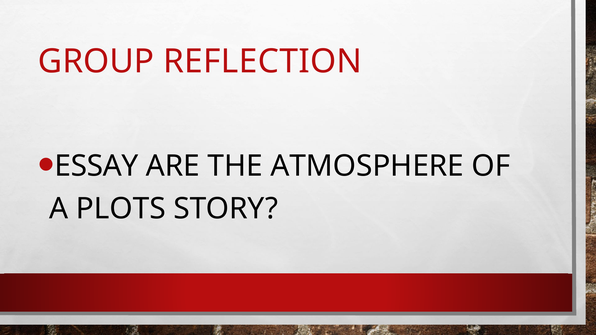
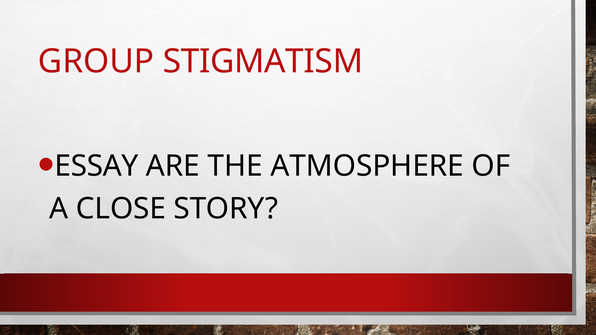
REFLECTION: REFLECTION -> STIGMATISM
PLOTS: PLOTS -> CLOSE
